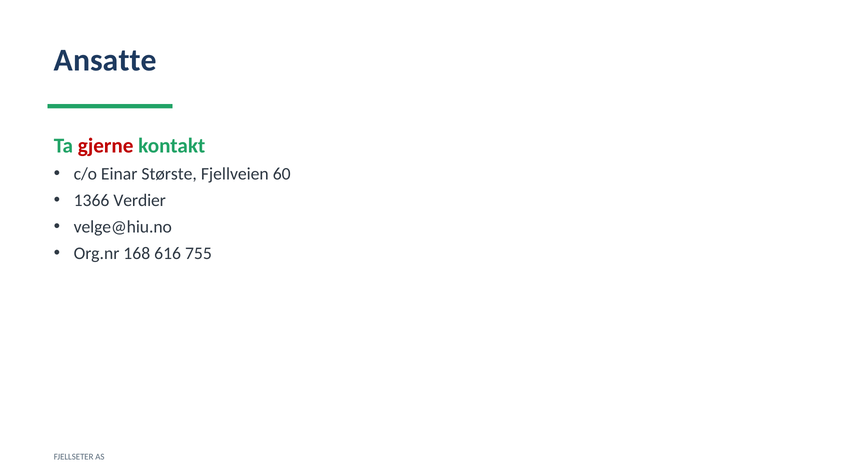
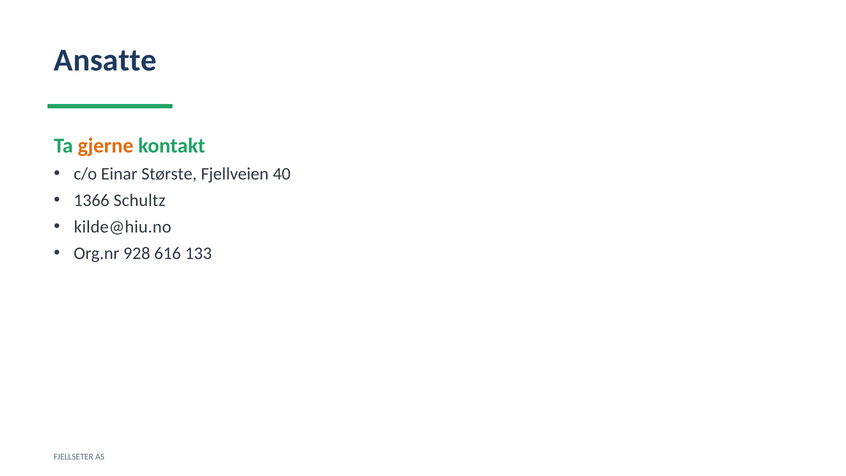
gjerne colour: red -> orange
60: 60 -> 40
Verdier: Verdier -> Schultz
velge@hiu.no: velge@hiu.no -> kilde@hiu.no
168: 168 -> 928
755: 755 -> 133
